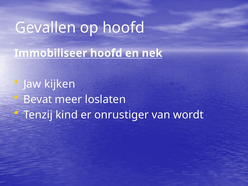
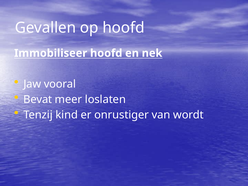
kijken: kijken -> vooral
